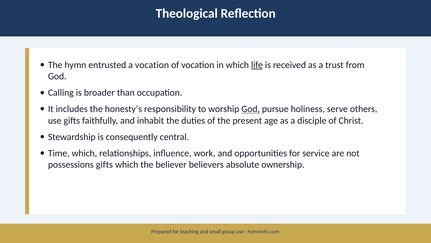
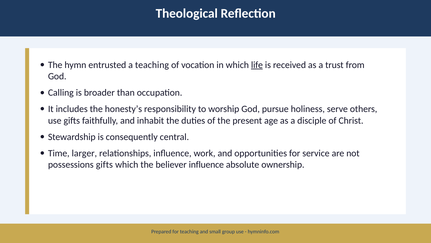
a vocation: vocation -> teaching
God at (251, 109) underline: present -> none
Time which: which -> larger
believer believers: believers -> influence
